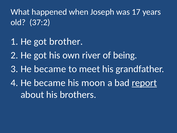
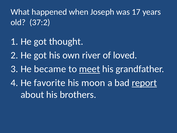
brother: brother -> thought
being: being -> loved
meet underline: none -> present
became at (50, 83): became -> favorite
